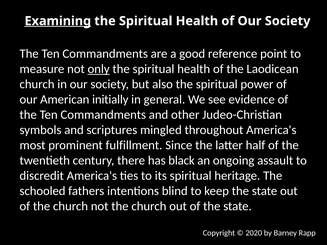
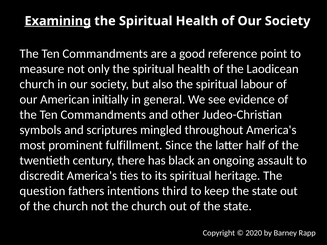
only underline: present -> none
power: power -> labour
schooled: schooled -> question
blind: blind -> third
